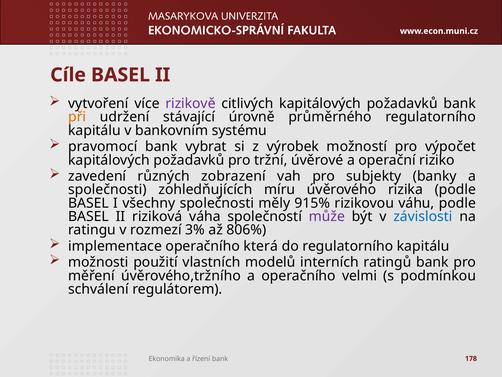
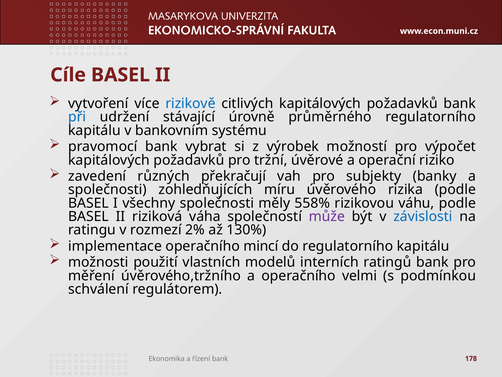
rizikově colour: purple -> blue
při colour: orange -> blue
zobrazení: zobrazení -> překračují
915%: 915% -> 558%
3%: 3% -> 2%
806%: 806% -> 130%
která: která -> mincí
